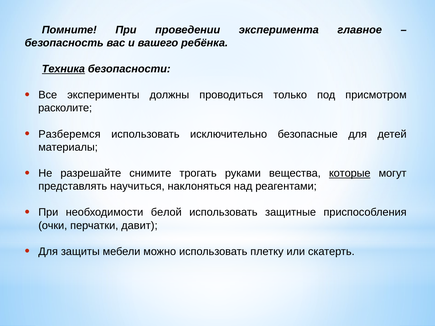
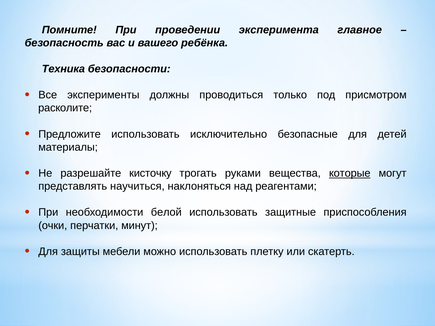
Техника underline: present -> none
Разберемся: Разберемся -> Предложите
снимите: снимите -> кисточку
давит: давит -> минут
